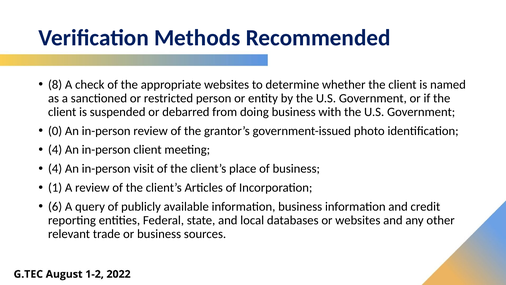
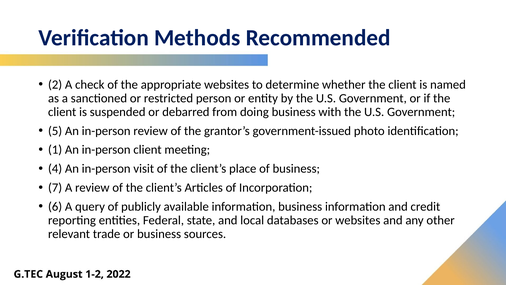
8: 8 -> 2
0: 0 -> 5
4 at (55, 150): 4 -> 1
1: 1 -> 7
